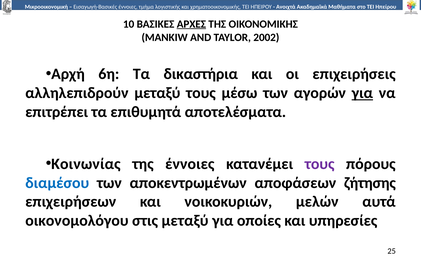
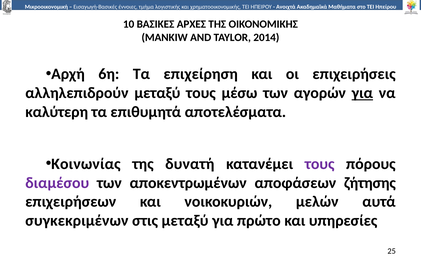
ΑΡΧΕΣ underline: present -> none
2002: 2002 -> 2014
δικαστήρια: δικαστήρια -> επιχείρηση
επιτρέπει: επιτρέπει -> καλύτερη
της έννοιες: έννοιες -> δυνατή
διαµέσου colour: blue -> purple
οικονομολόγου: οικονομολόγου -> συγκεκριµένων
οποίες: οποίες -> πρώτο
